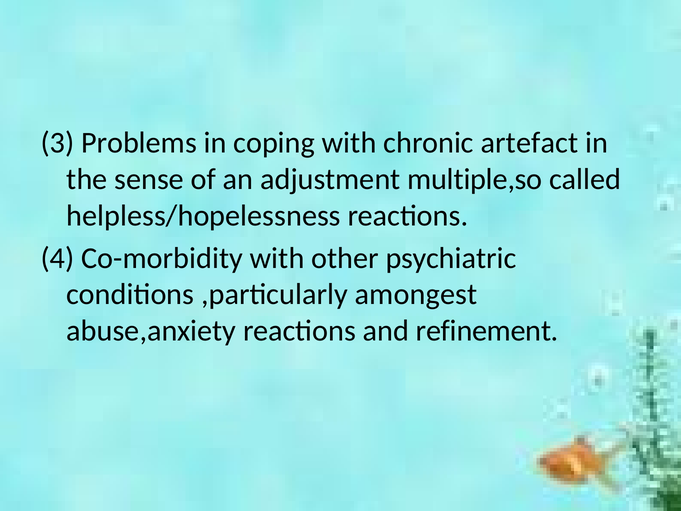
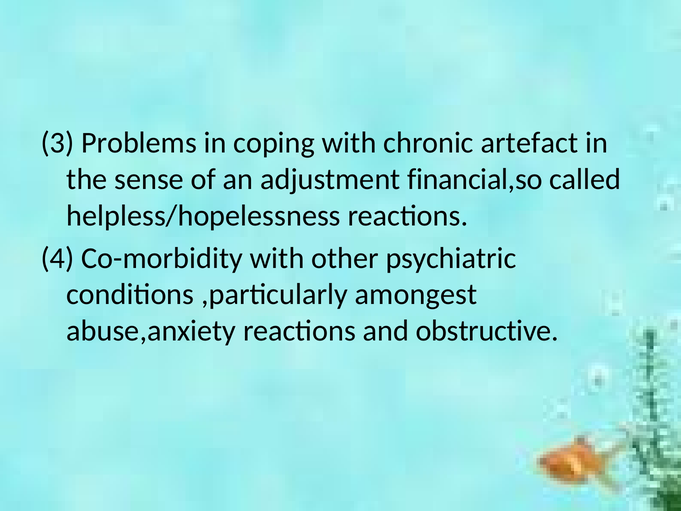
multiple,so: multiple,so -> financial,so
refinement: refinement -> obstructive
